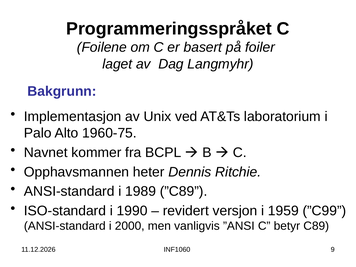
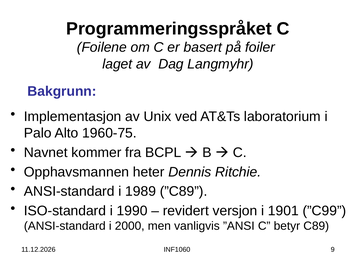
1959: 1959 -> 1901
